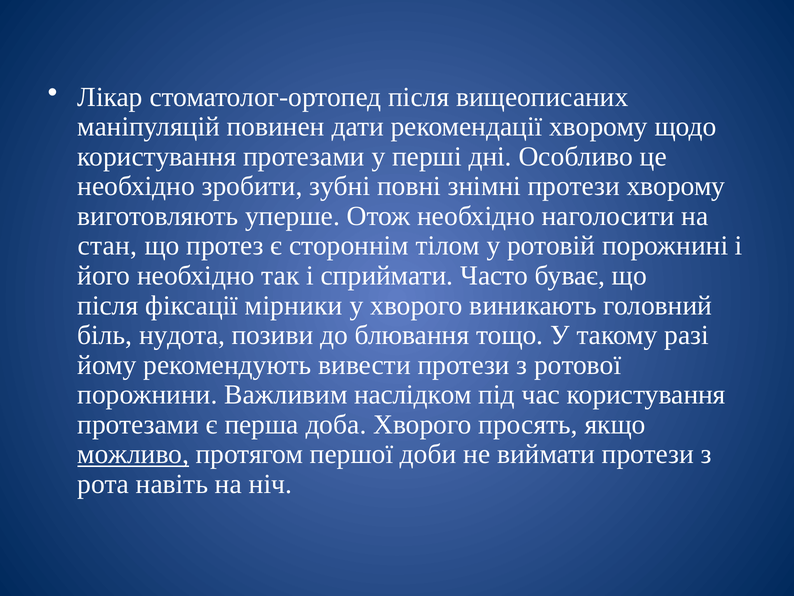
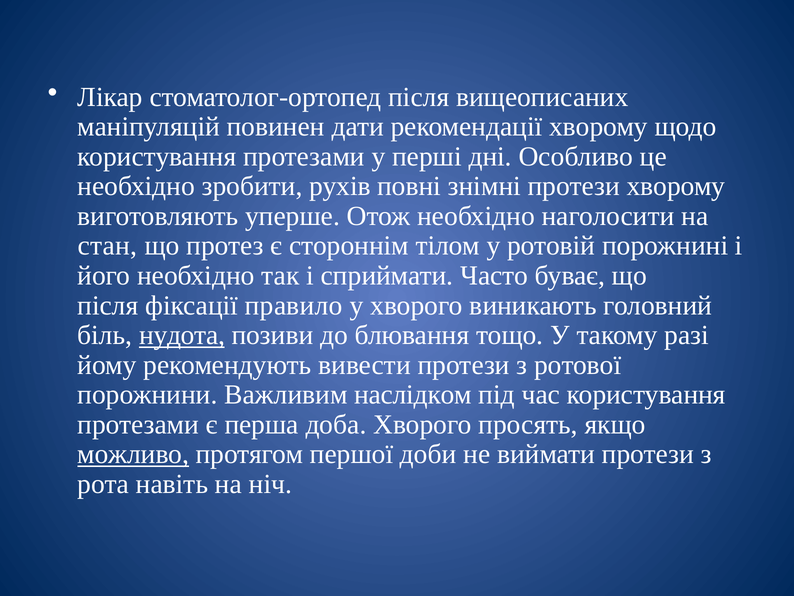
зубні: зубні -> рухів
мірники: мірники -> правило
нудота underline: none -> present
